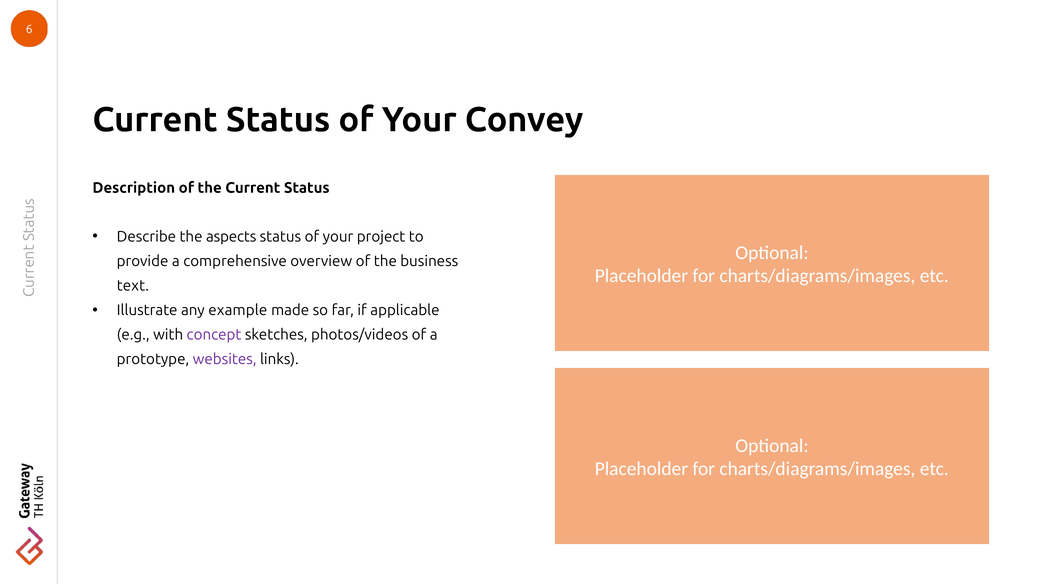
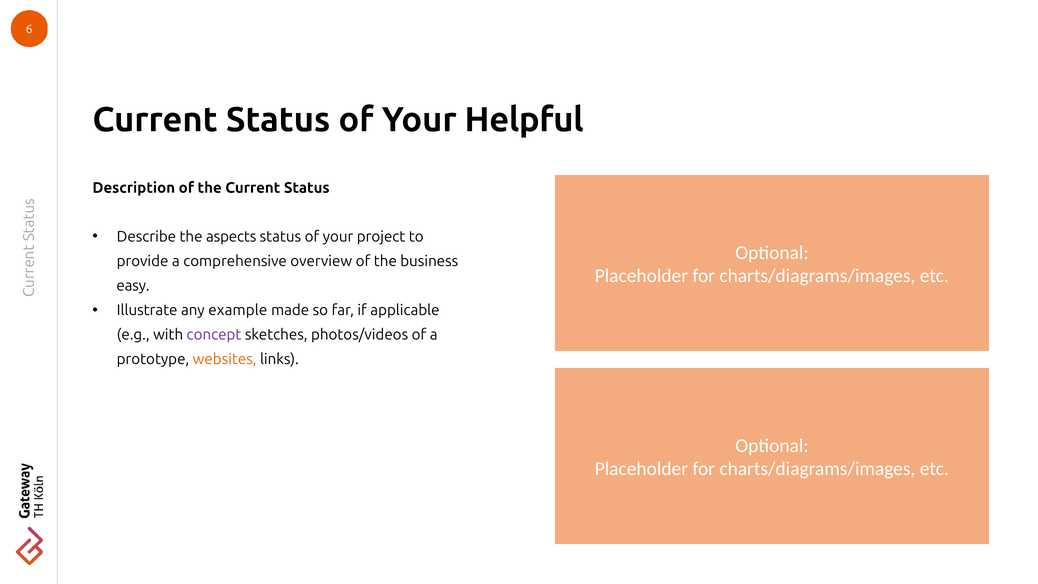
Convey: Convey -> Helpful
text: text -> easy
websites colour: purple -> orange
